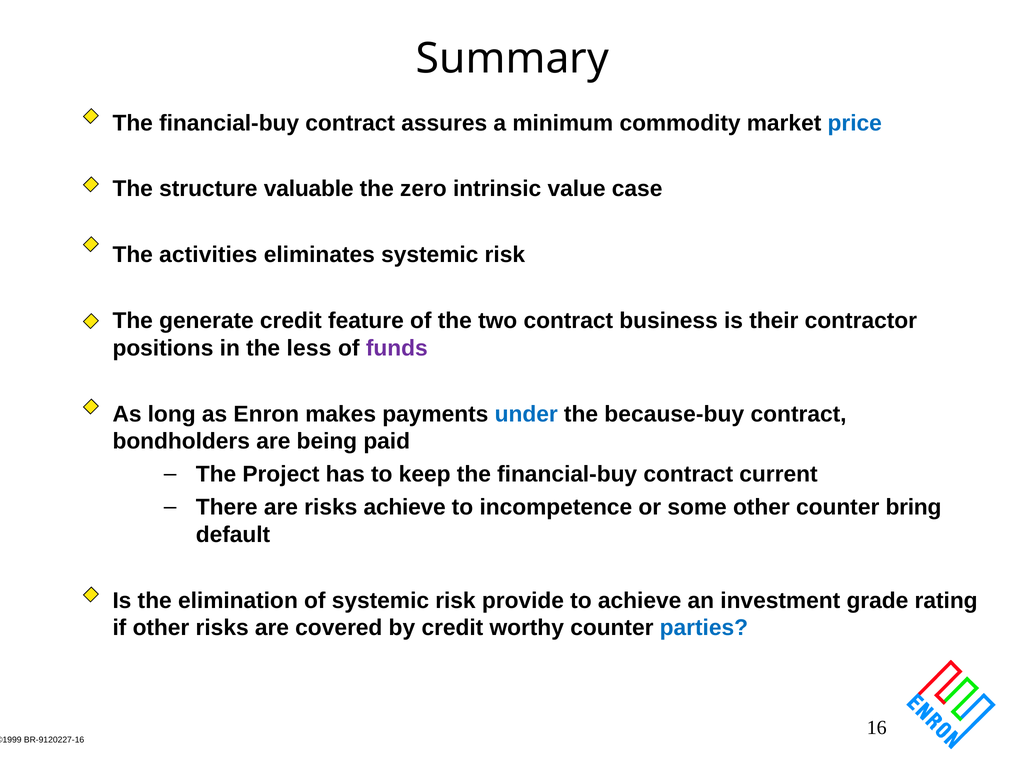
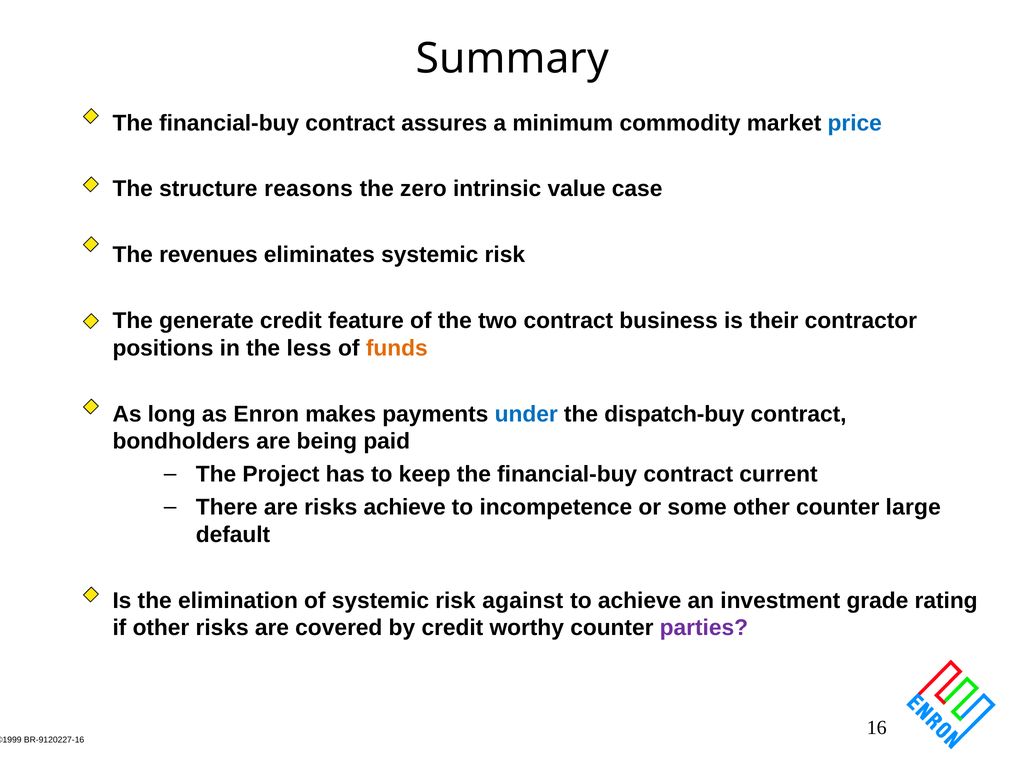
valuable: valuable -> reasons
activities: activities -> revenues
funds colour: purple -> orange
because-buy: because-buy -> dispatch-buy
bring: bring -> large
provide: provide -> against
parties colour: blue -> purple
